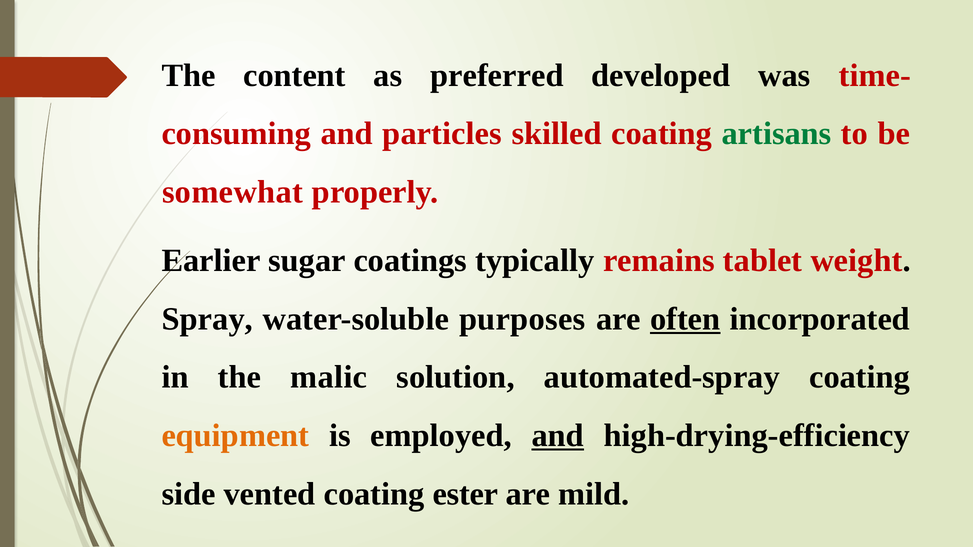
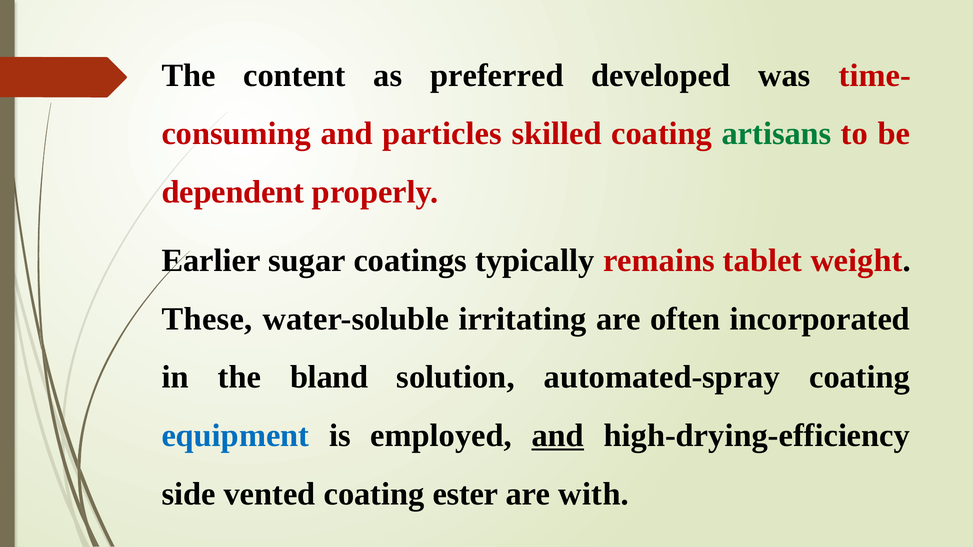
somewhat: somewhat -> dependent
Spray: Spray -> These
purposes: purposes -> irritating
often underline: present -> none
malic: malic -> bland
equipment colour: orange -> blue
mild: mild -> with
